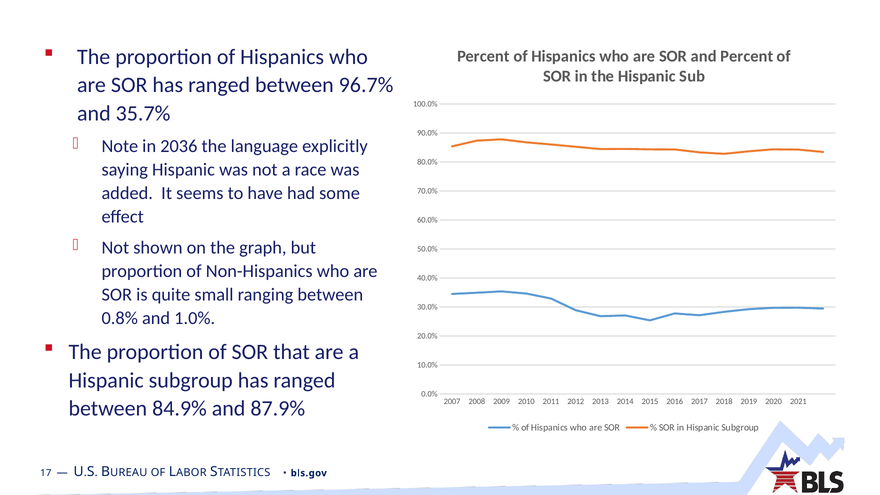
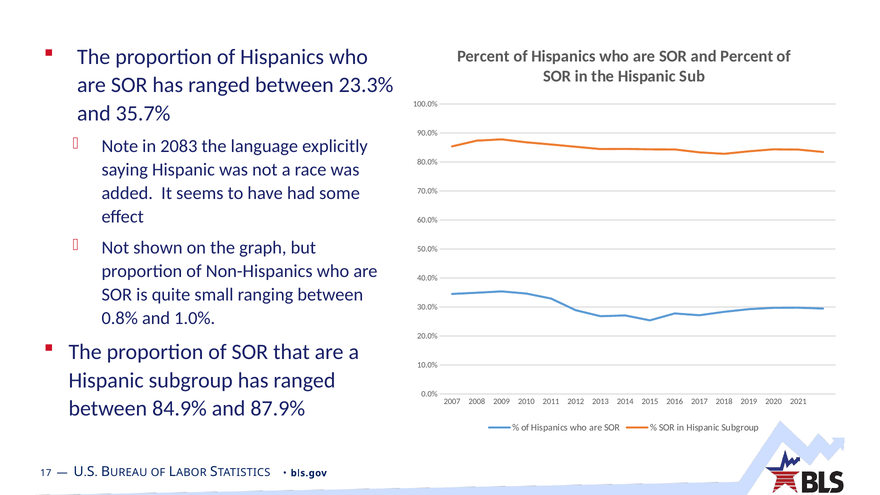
96.7%: 96.7% -> 23.3%
2036: 2036 -> 2083
